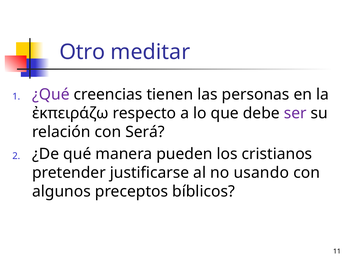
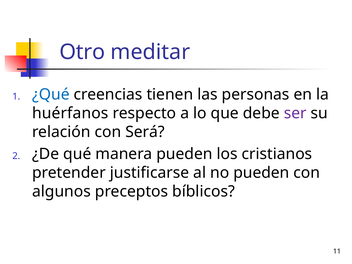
¿Qué colour: purple -> blue
ἐκπειράζω: ἐκπειράζω -> huérfanos
no usando: usando -> pueden
